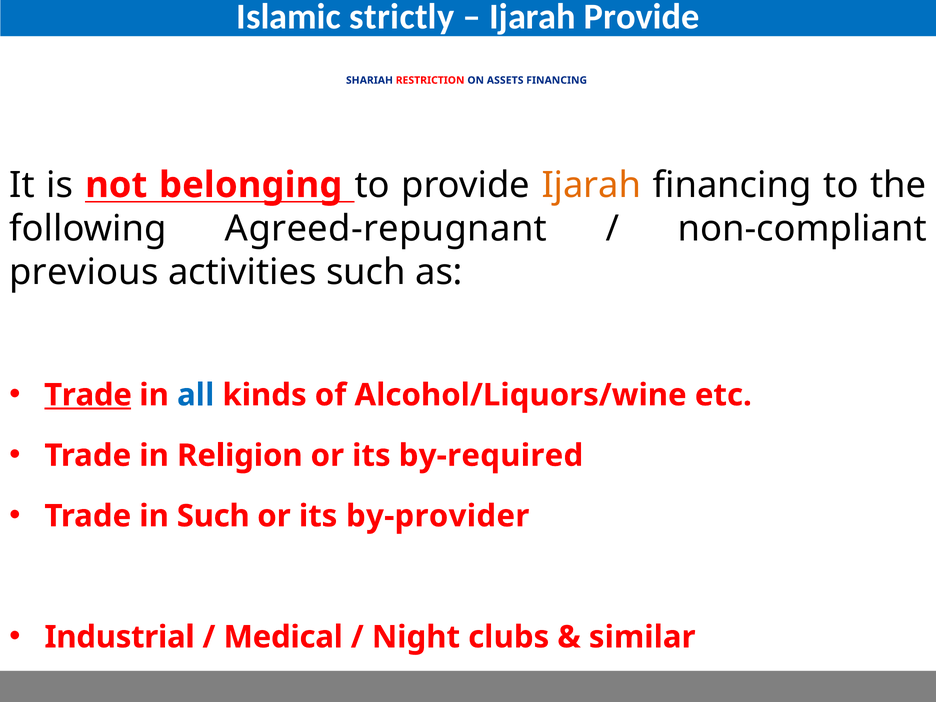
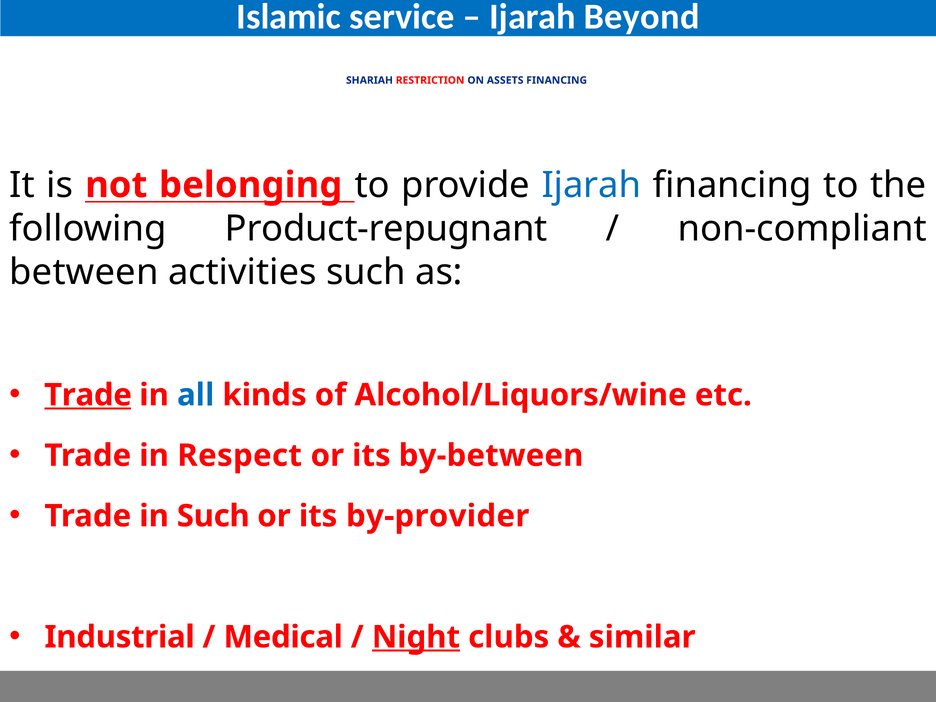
strictly: strictly -> service
Ijarah Provide: Provide -> Beyond
Ijarah at (591, 185) colour: orange -> blue
Agreed-repugnant: Agreed-repugnant -> Product-repugnant
previous: previous -> between
Religion: Religion -> Respect
by-required: by-required -> by-between
Night underline: none -> present
